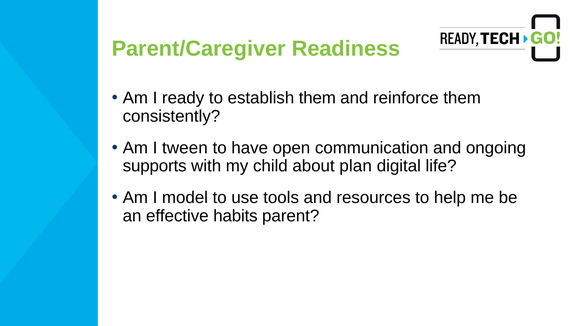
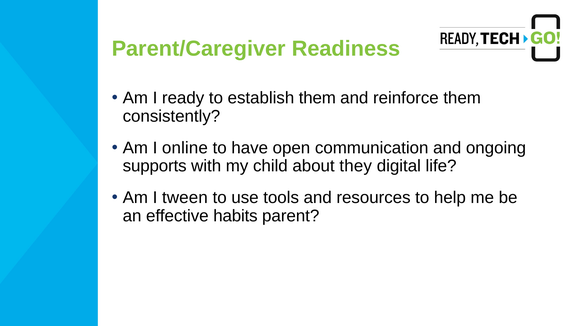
tween: tween -> online
plan: plan -> they
model: model -> tween
